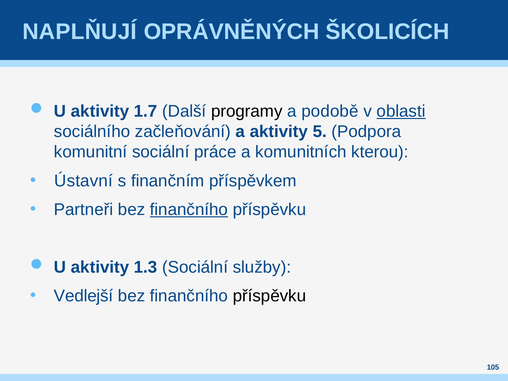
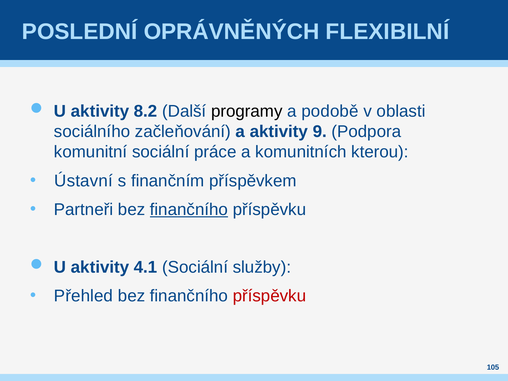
NAPLŇUJÍ: NAPLŇUJÍ -> POSLEDNÍ
ŠKOLICÍCH: ŠKOLICÍCH -> FLEXIBILNÍ
1.7: 1.7 -> 8.2
oblasti underline: present -> none
5: 5 -> 9
1.3: 1.3 -> 4.1
Vedlejší: Vedlejší -> Přehled
příspěvku at (269, 296) colour: black -> red
